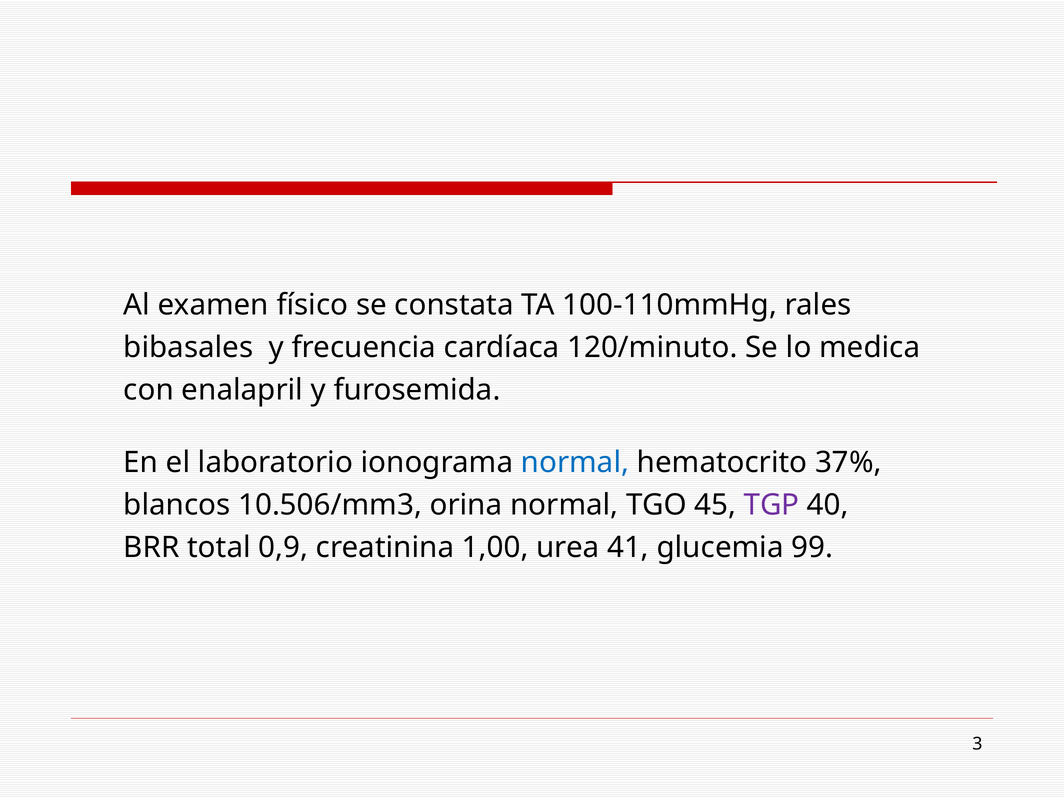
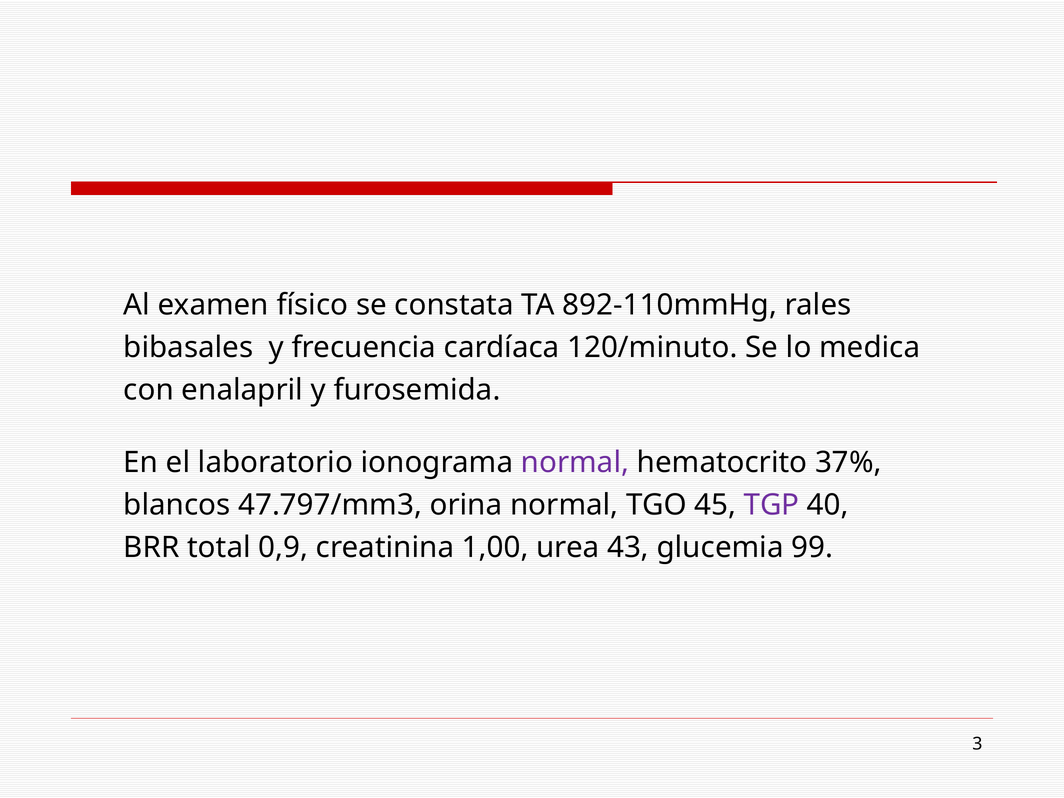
100-110mmHg: 100-110mmHg -> 892-110mmHg
normal at (575, 462) colour: blue -> purple
10.506/mm3: 10.506/mm3 -> 47.797/mm3
41: 41 -> 43
